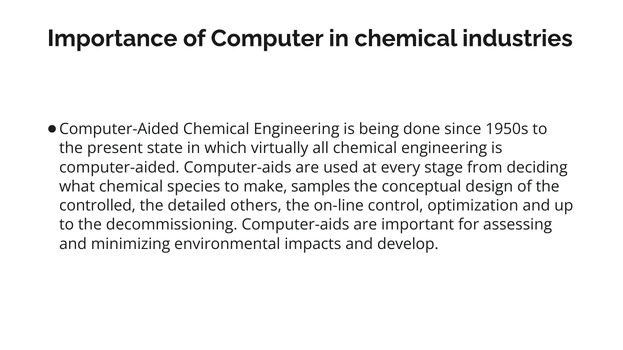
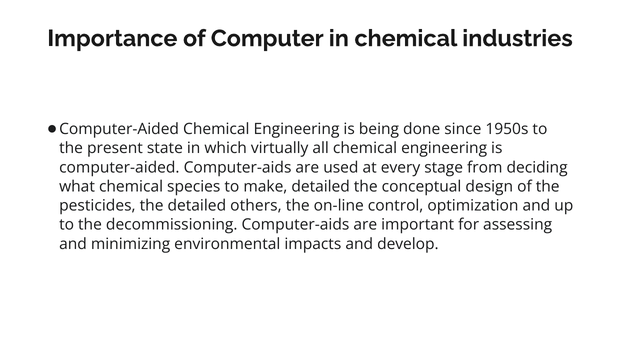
make samples: samples -> detailed
controlled: controlled -> pesticides
